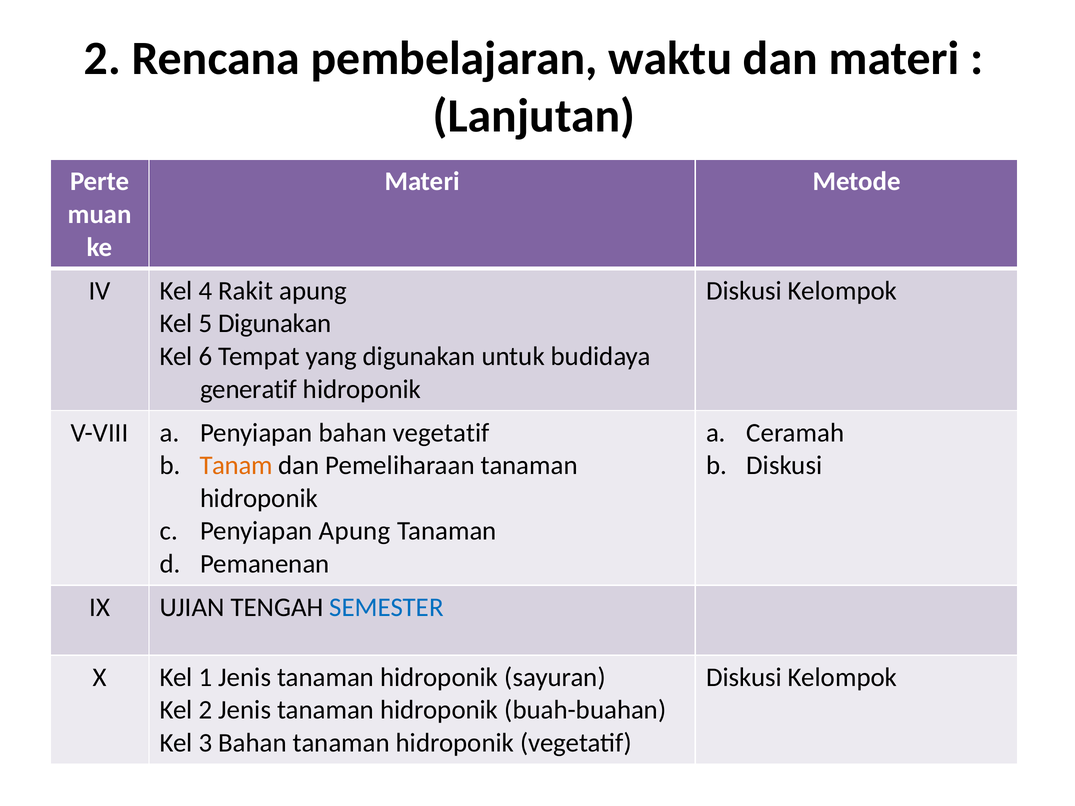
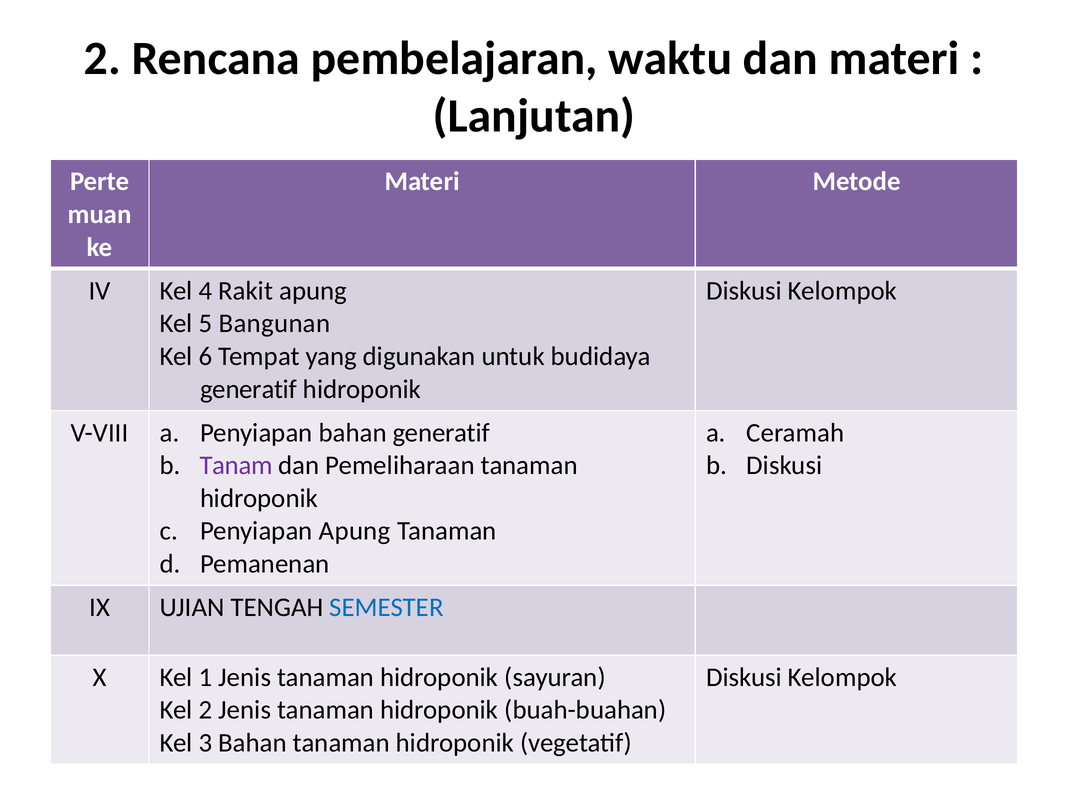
5 Digunakan: Digunakan -> Bangunan
bahan vegetatif: vegetatif -> generatif
Tanam colour: orange -> purple
